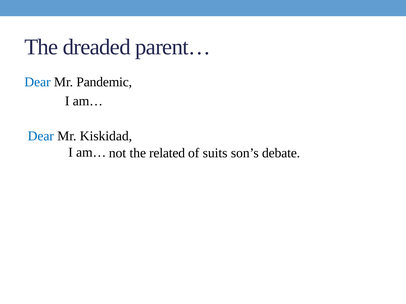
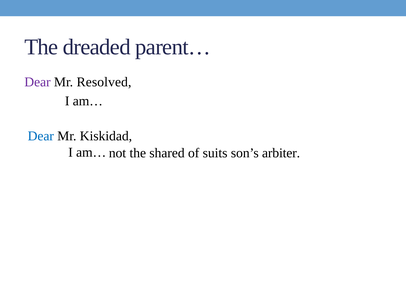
Dear at (37, 82) colour: blue -> purple
Pandemic: Pandemic -> Resolved
related: related -> shared
debate: debate -> arbiter
